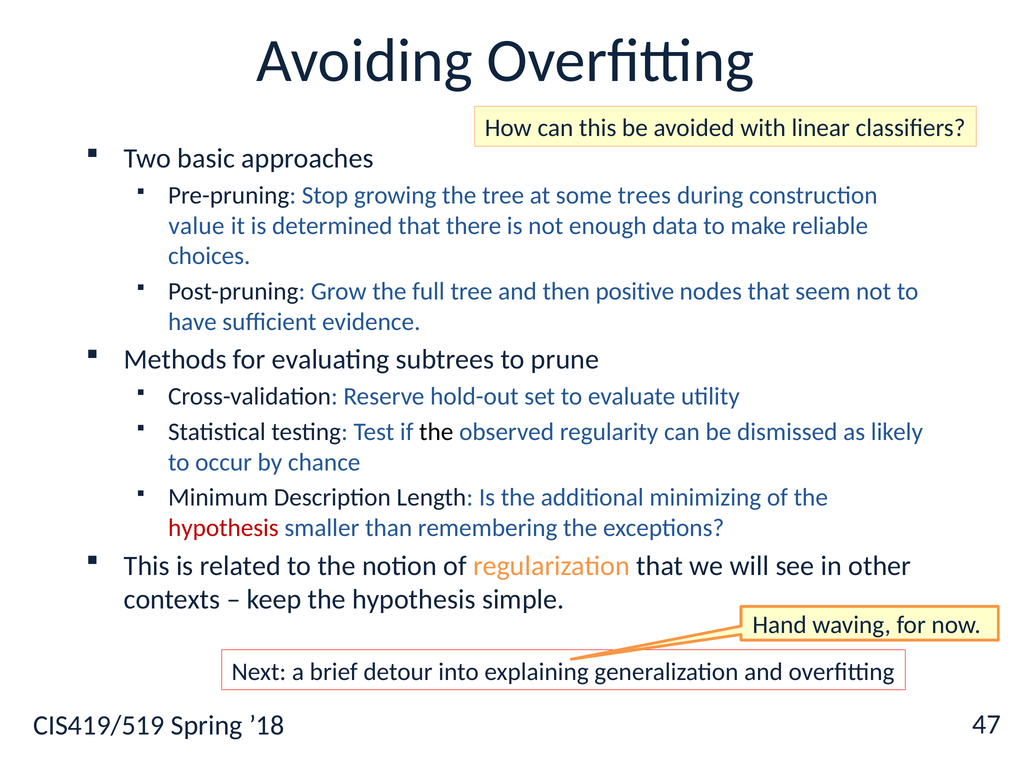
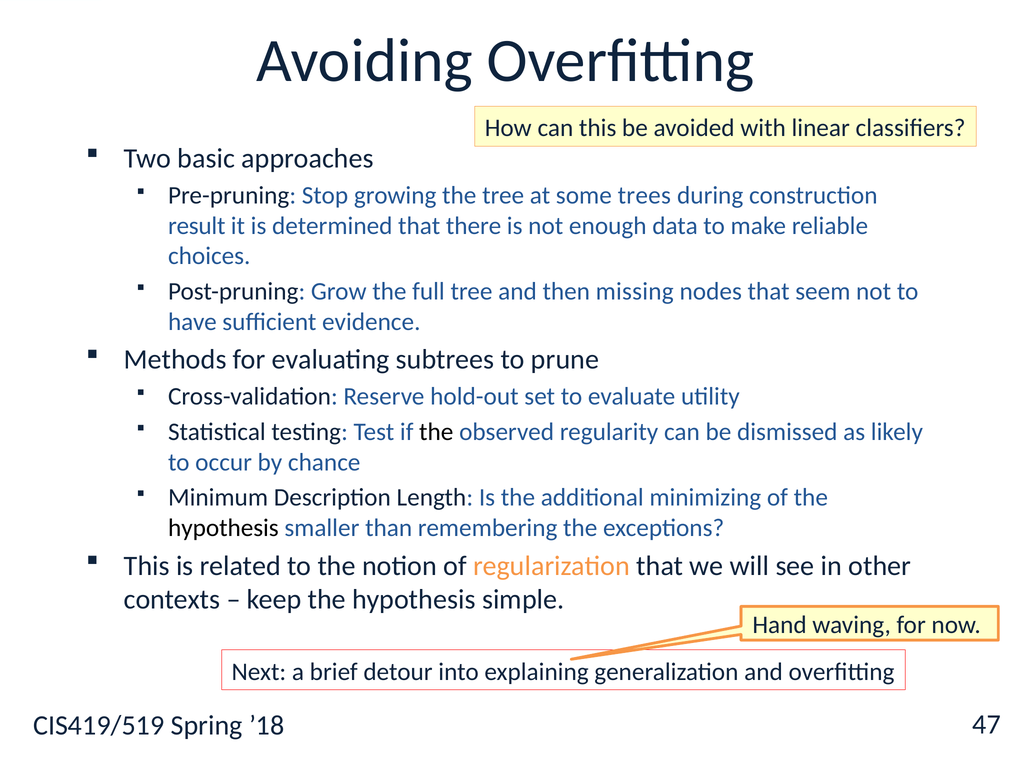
value: value -> result
positive: positive -> missing
hypothesis at (223, 528) colour: red -> black
